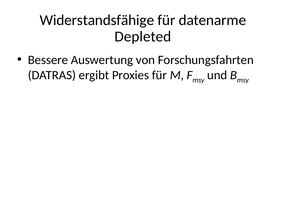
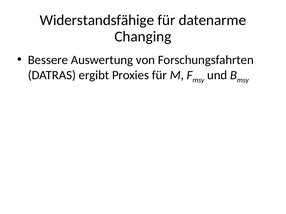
Depleted: Depleted -> Changing
